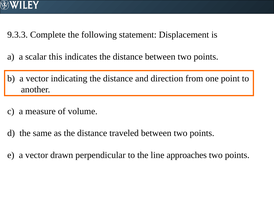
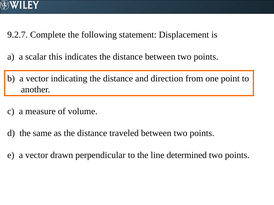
9.3.3: 9.3.3 -> 9.2.7
approaches: approaches -> determined
